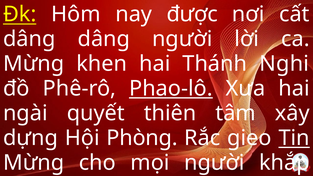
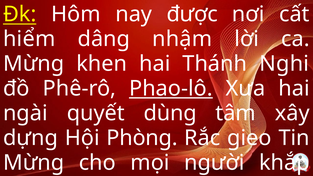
dâng at (29, 39): dâng -> hiểm
dâng người: người -> nhậm
thiên: thiên -> dùng
Tin underline: present -> none
